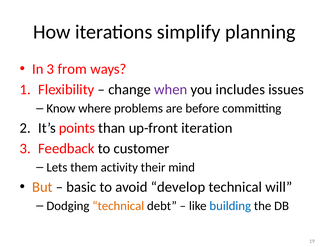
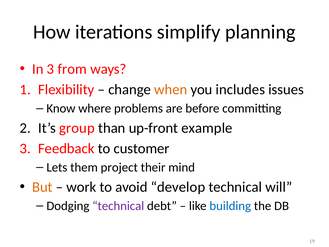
when colour: purple -> orange
points: points -> group
iteration: iteration -> example
activity: activity -> project
basic: basic -> work
technical at (118, 206) colour: orange -> purple
